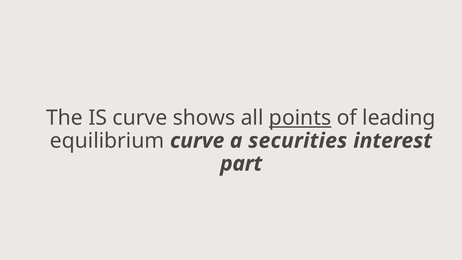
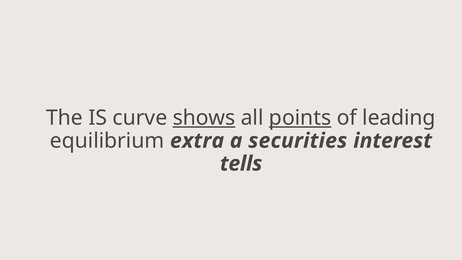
shows underline: none -> present
equilibrium curve: curve -> extra
part: part -> tells
